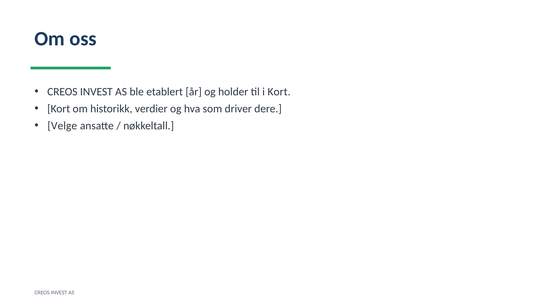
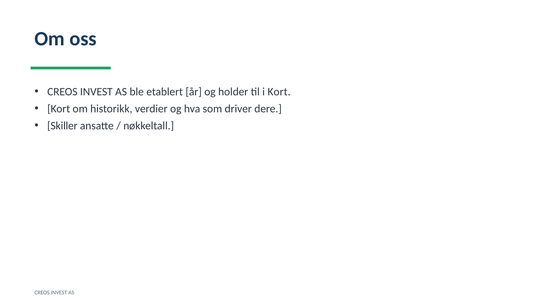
Velge: Velge -> Skiller
